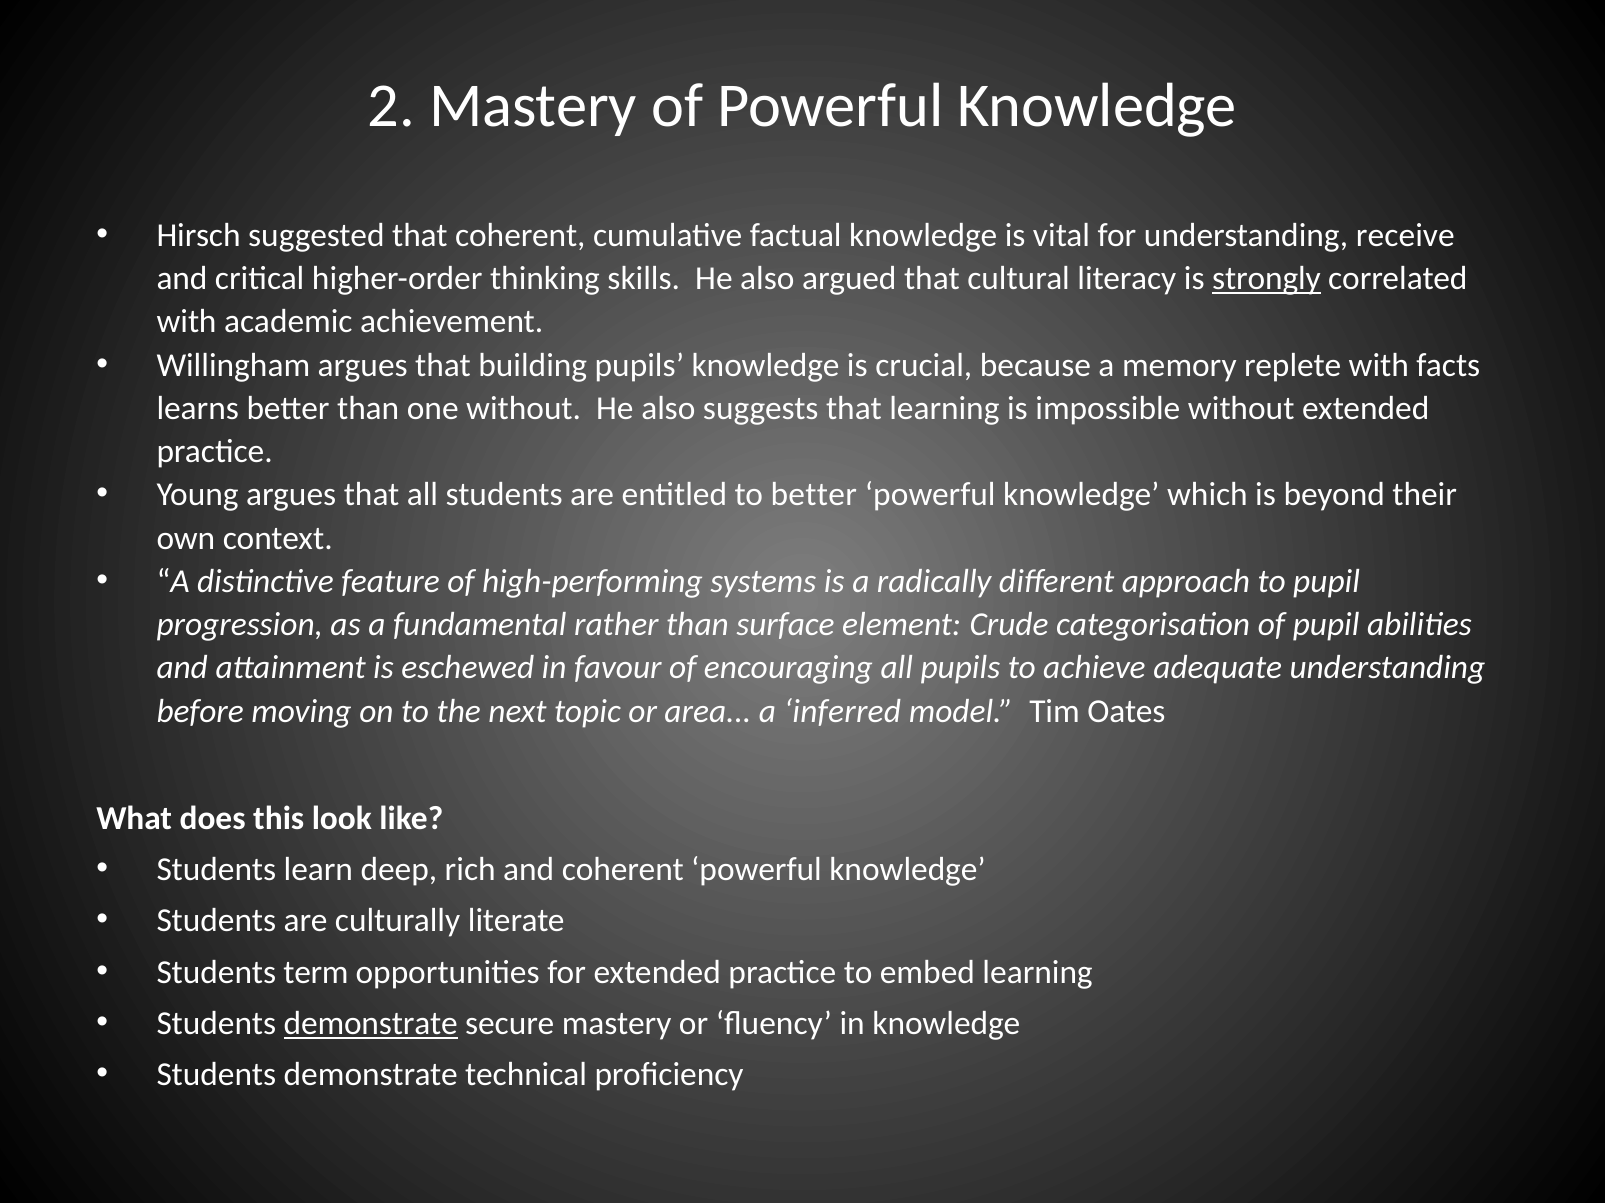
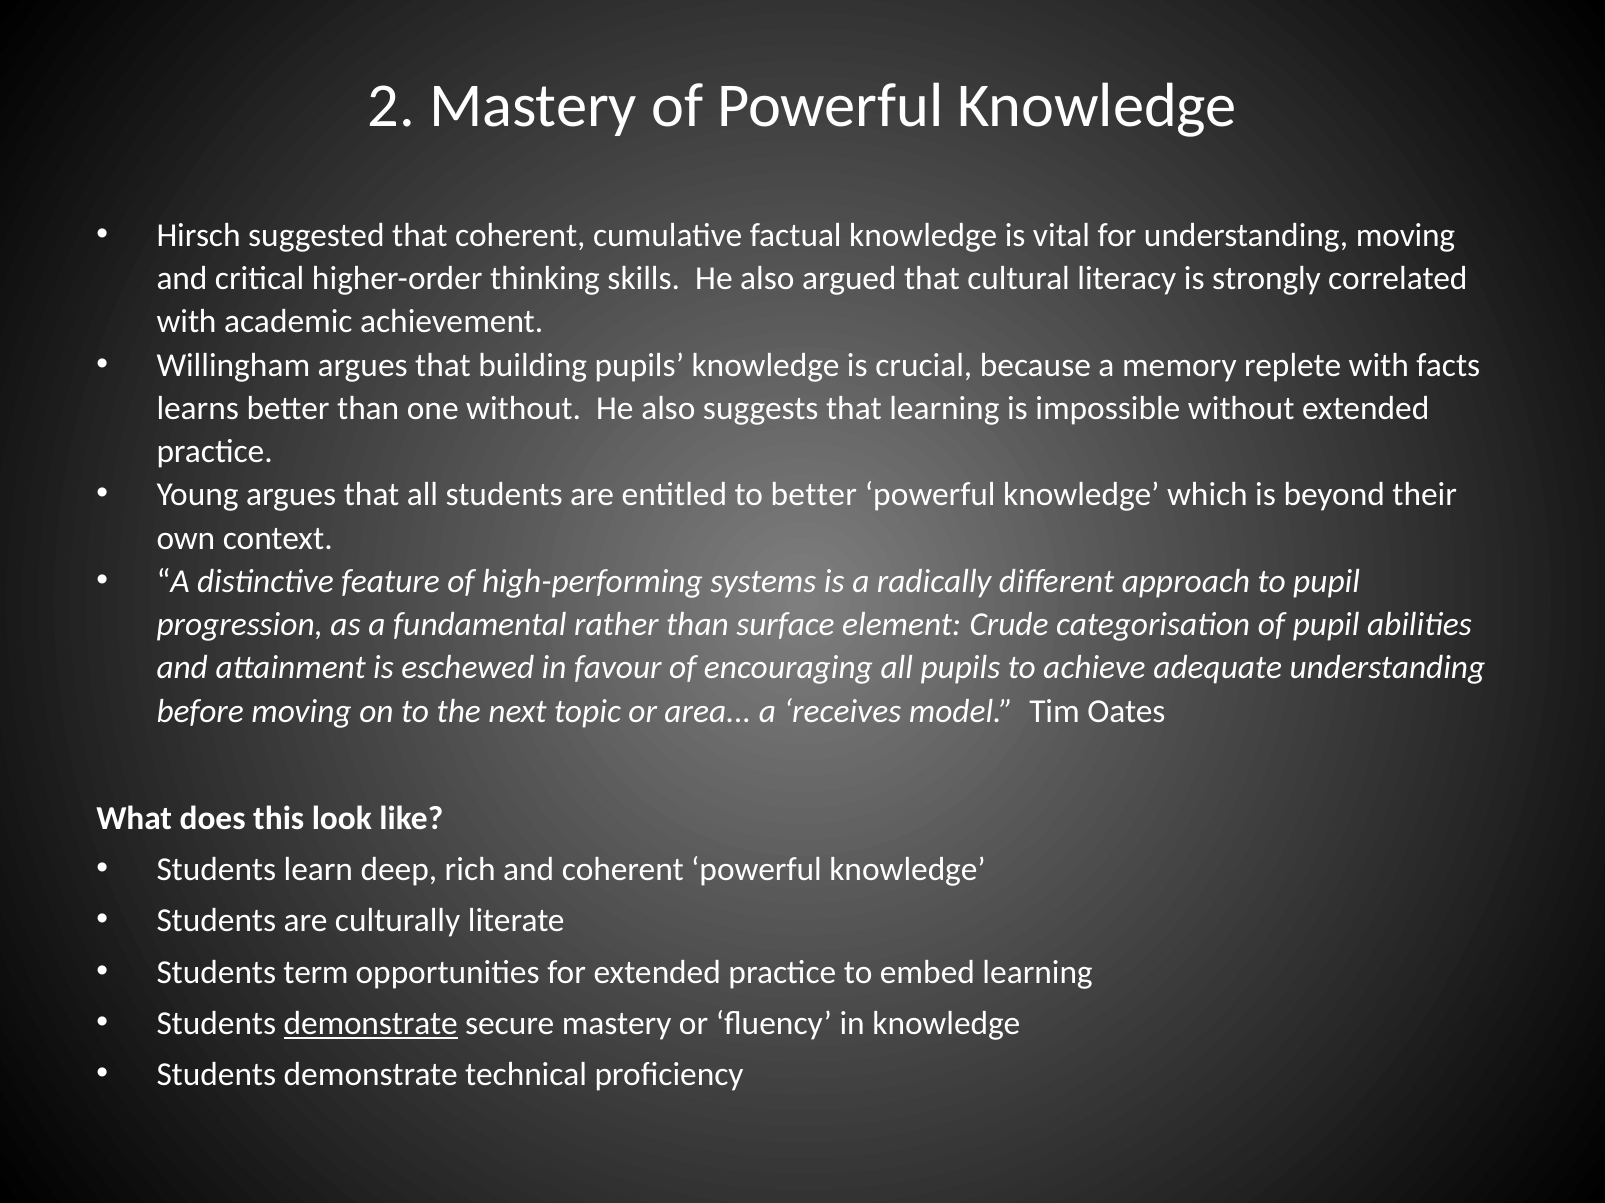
understanding receive: receive -> moving
strongly underline: present -> none
inferred: inferred -> receives
